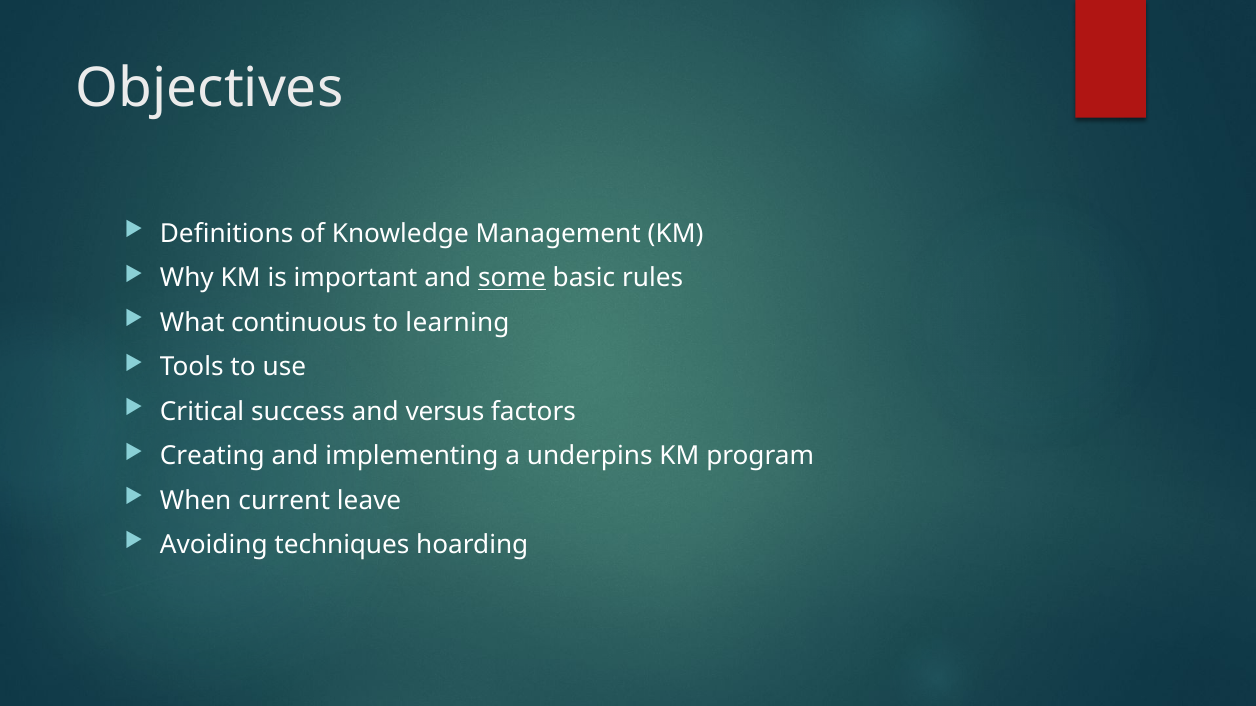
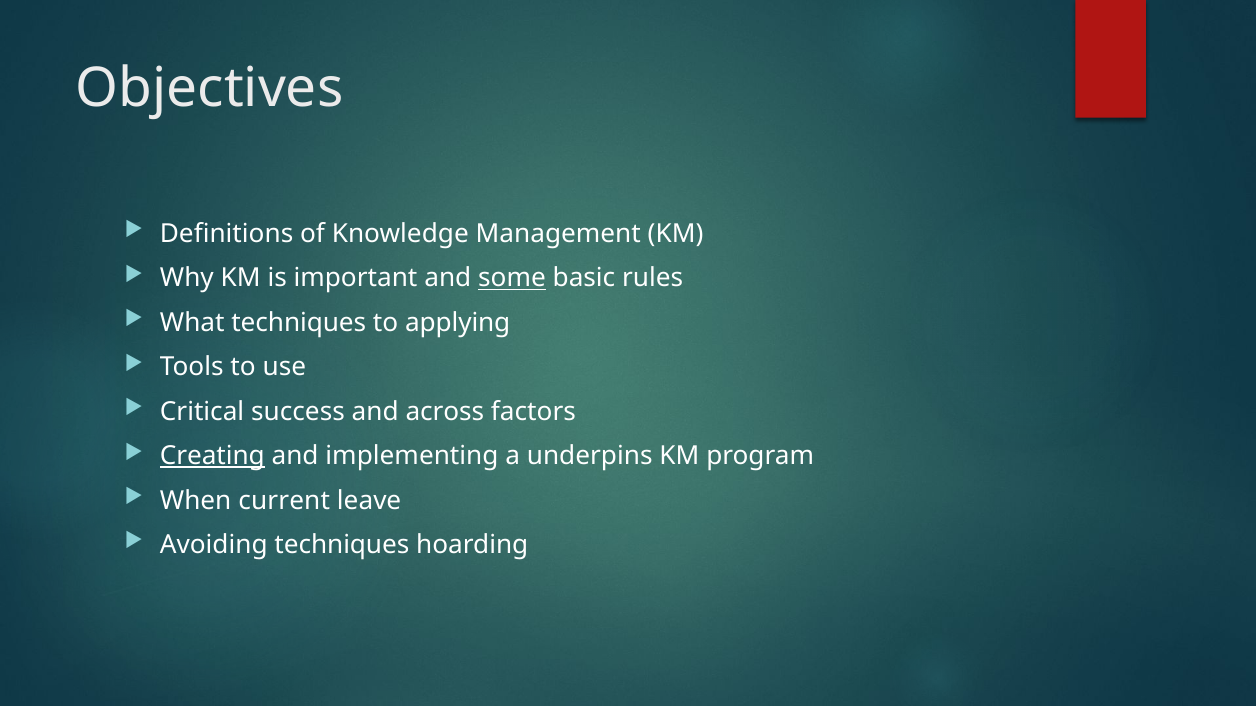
What continuous: continuous -> techniques
learning: learning -> applying
versus: versus -> across
Creating underline: none -> present
